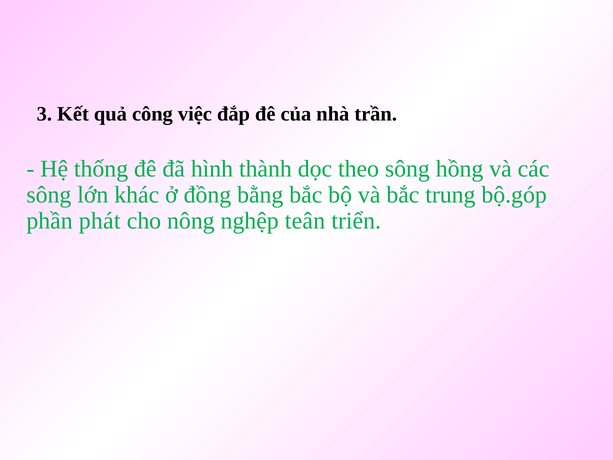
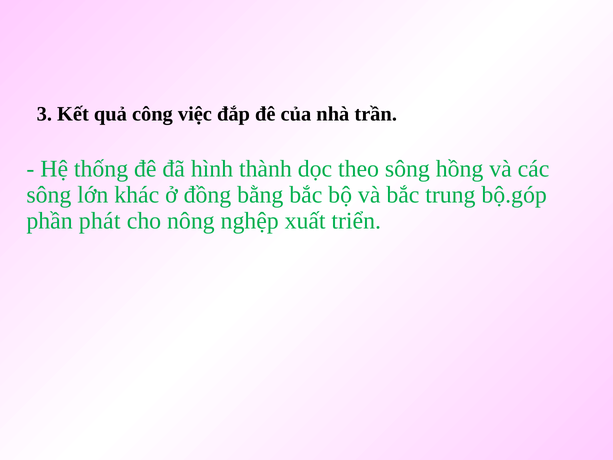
teân: teân -> xuất
